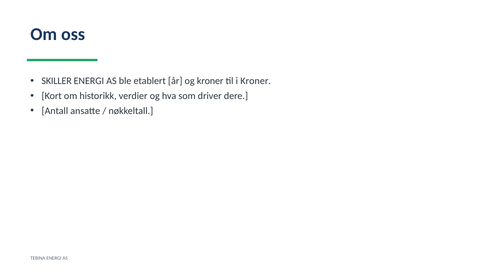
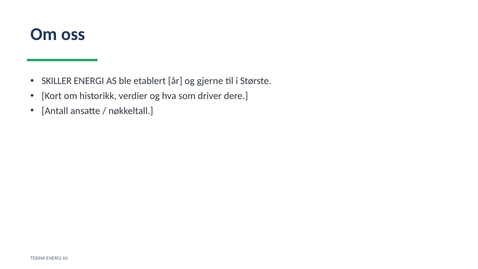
og kroner: kroner -> gjerne
i Kroner: Kroner -> Største
